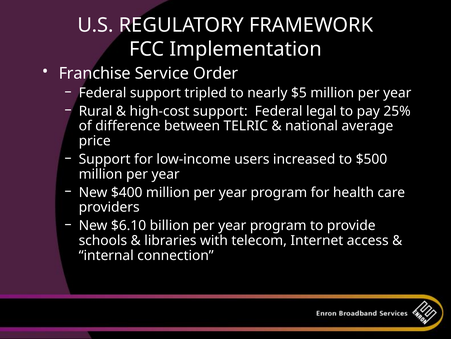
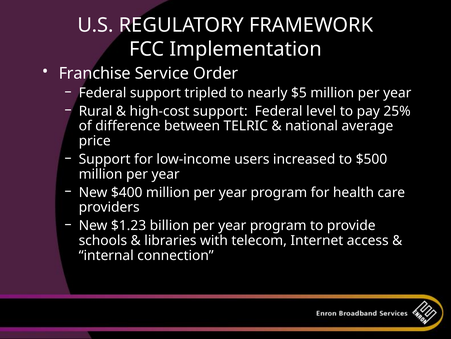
legal: legal -> level
$6.10: $6.10 -> $1.23
